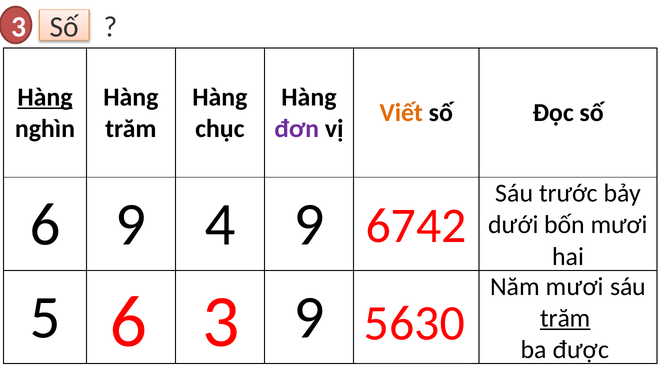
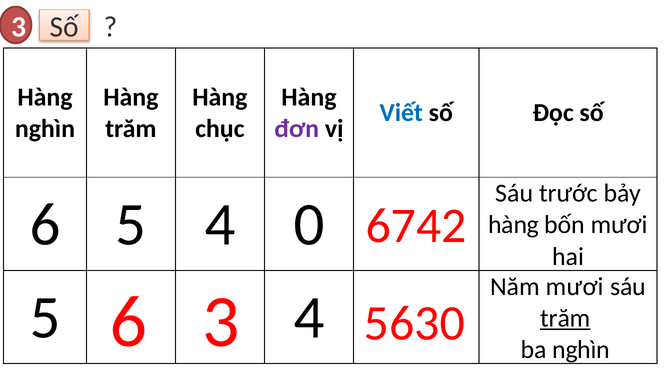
Hàng at (45, 97) underline: present -> none
Viết colour: orange -> blue
6 9: 9 -> 5
4 9: 9 -> 0
dưới at (513, 225): dưới -> hàng
9 at (309, 318): 9 -> 4
ba được: được -> nghìn
